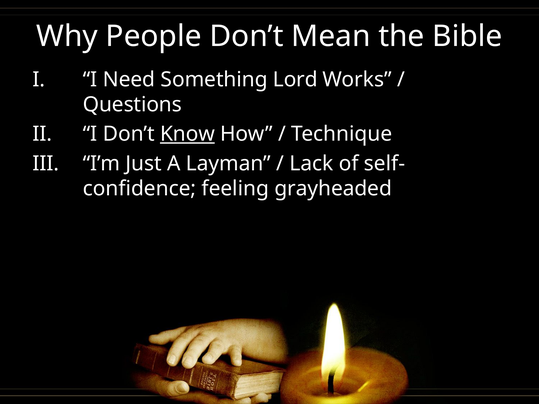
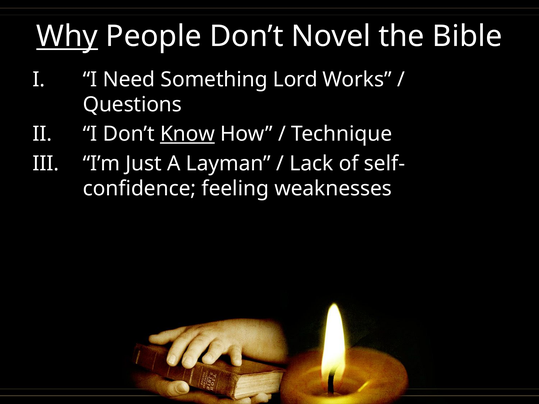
Why underline: none -> present
Mean: Mean -> Novel
grayheaded: grayheaded -> weaknesses
